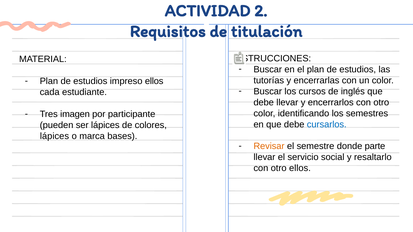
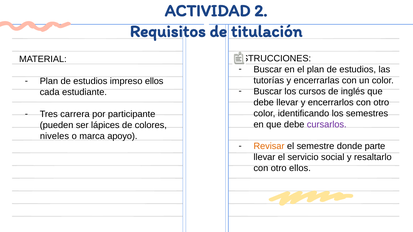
imagen: imagen -> carrera
cursarlos colour: blue -> purple
lápices at (54, 136): lápices -> niveles
bases: bases -> apoyo
